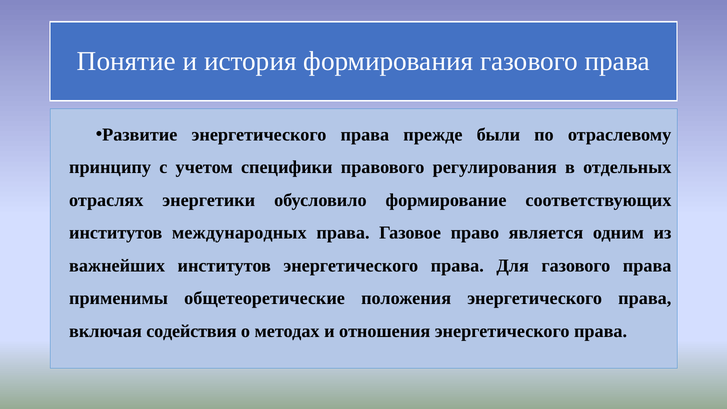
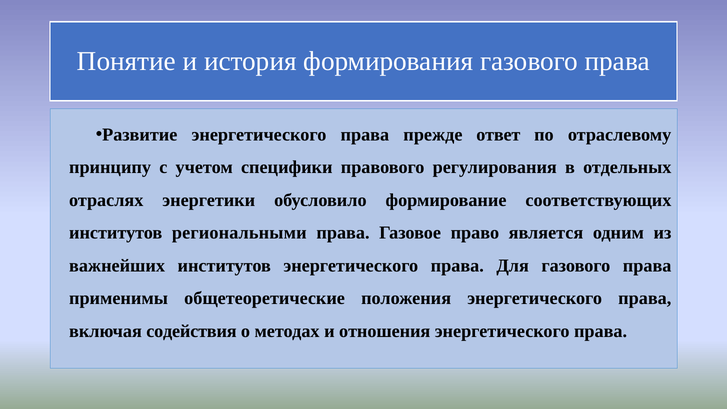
были: были -> ответ
международных: международных -> региональными
